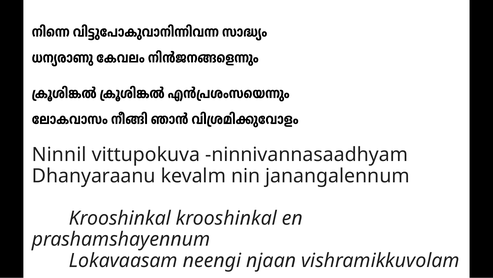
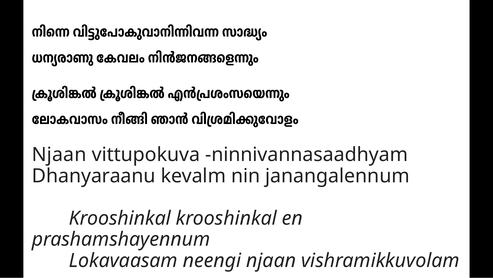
Ninnil at (59, 154): Ninnil -> Njaan
